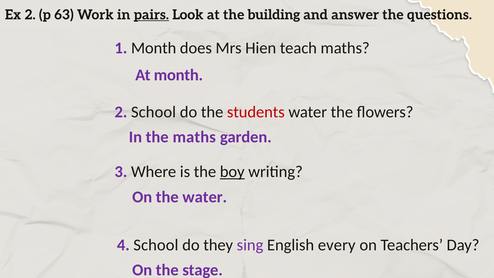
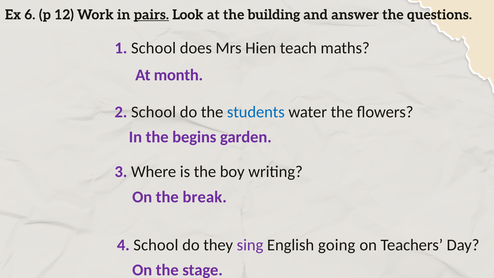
Ex 2: 2 -> 6
63: 63 -> 12
1 Month: Month -> School
students colour: red -> blue
the maths: maths -> begins
boy underline: present -> none
the water: water -> break
every: every -> going
